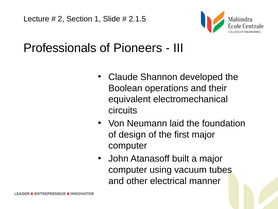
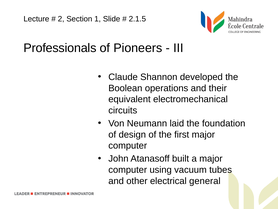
manner: manner -> general
